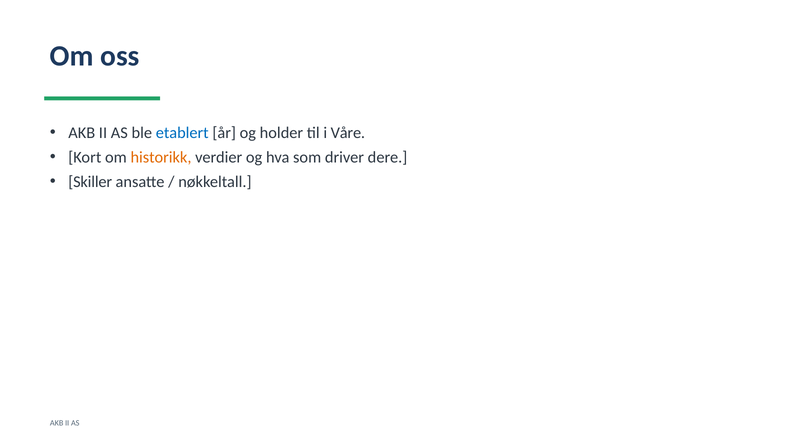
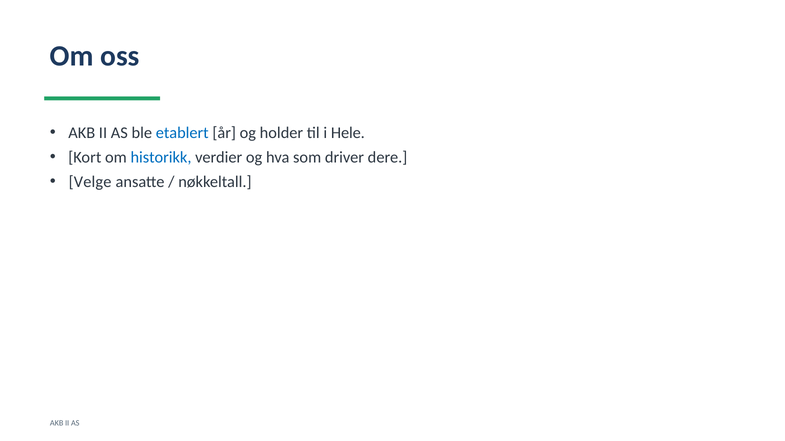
Våre: Våre -> Hele
historikk colour: orange -> blue
Skiller: Skiller -> Velge
